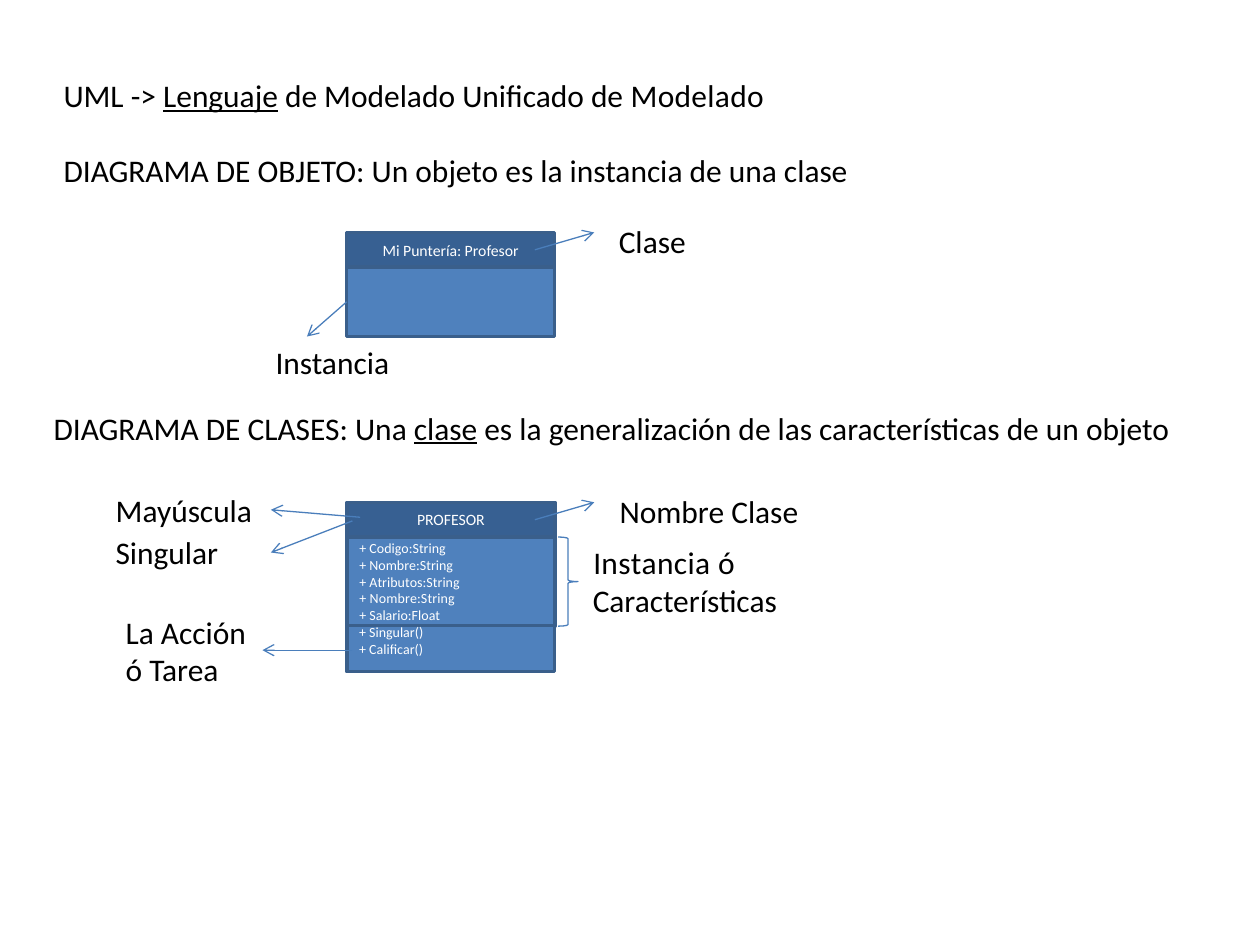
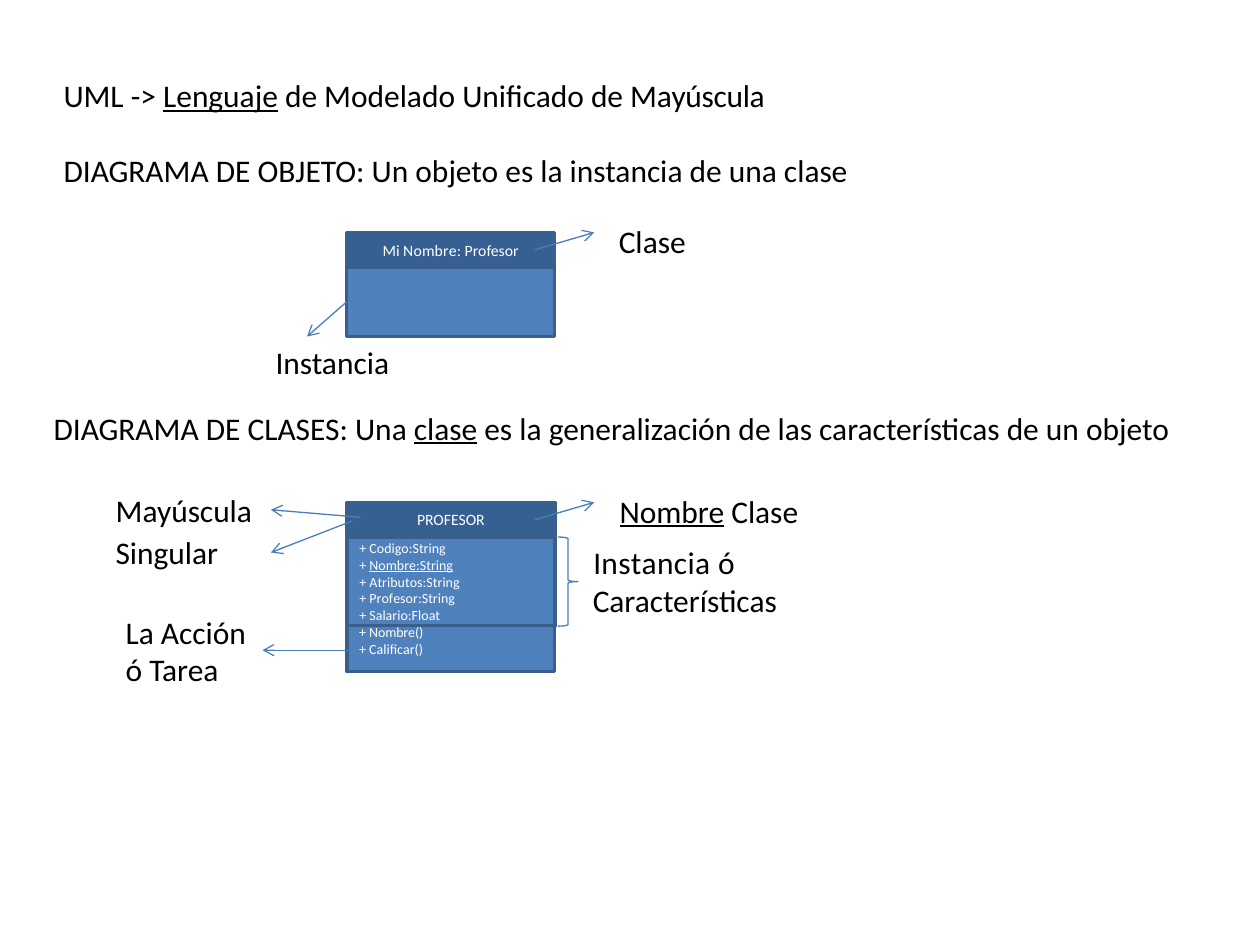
Unificado de Modelado: Modelado -> Mayúscula
Mi Puntería: Puntería -> Nombre
Nombre at (672, 513) underline: none -> present
Nombre:String at (411, 566) underline: none -> present
Nombre:String at (412, 599): Nombre:String -> Profesor:String
Singular(: Singular( -> Nombre(
